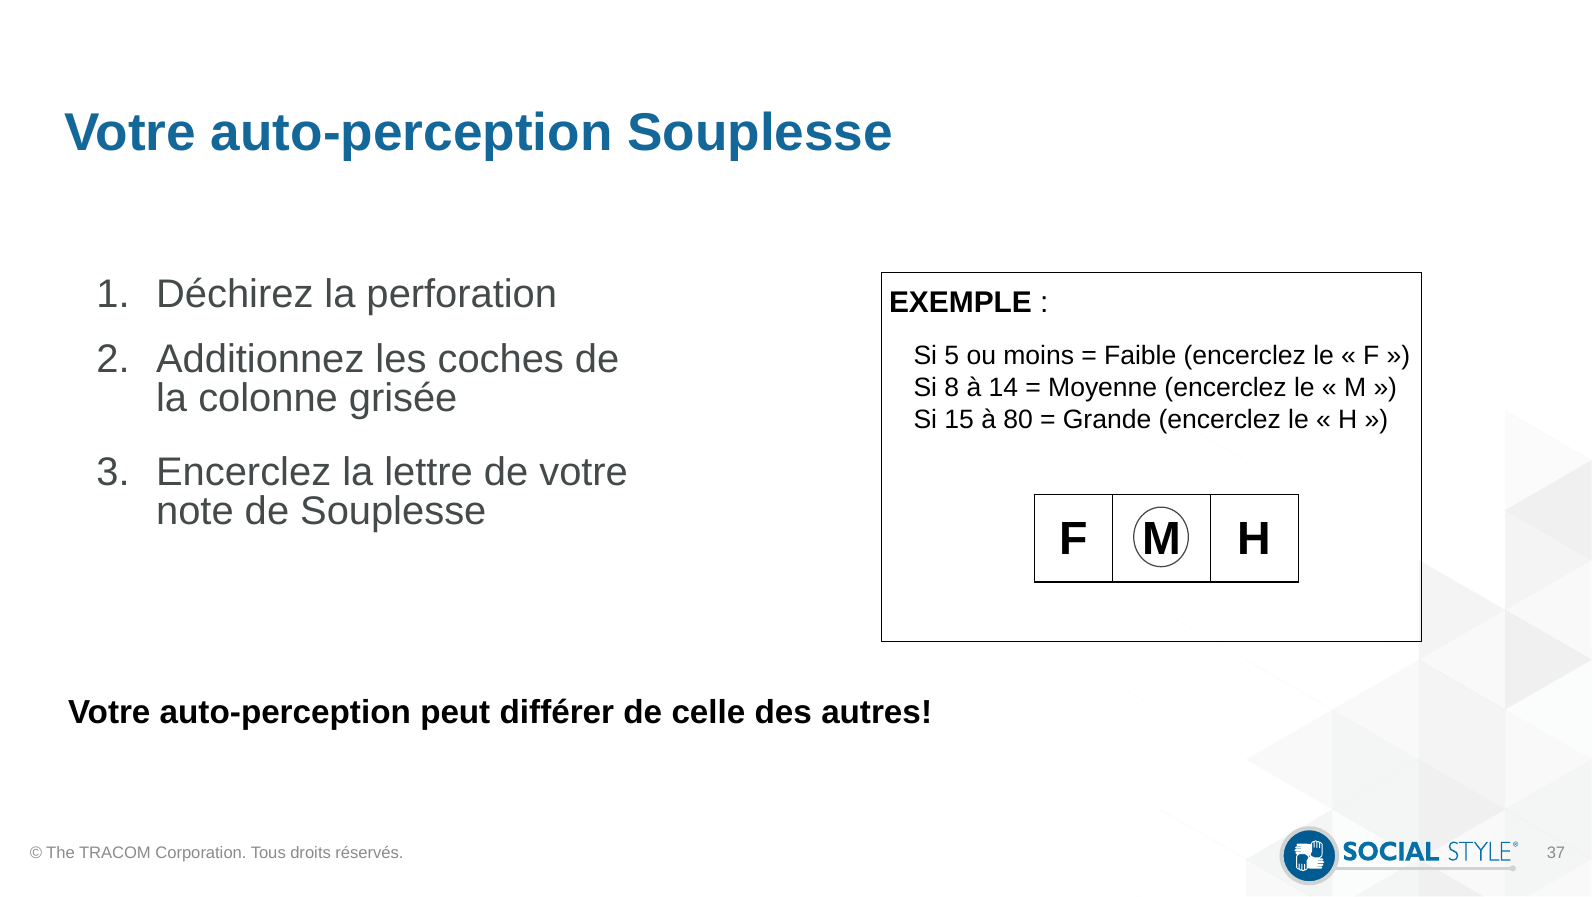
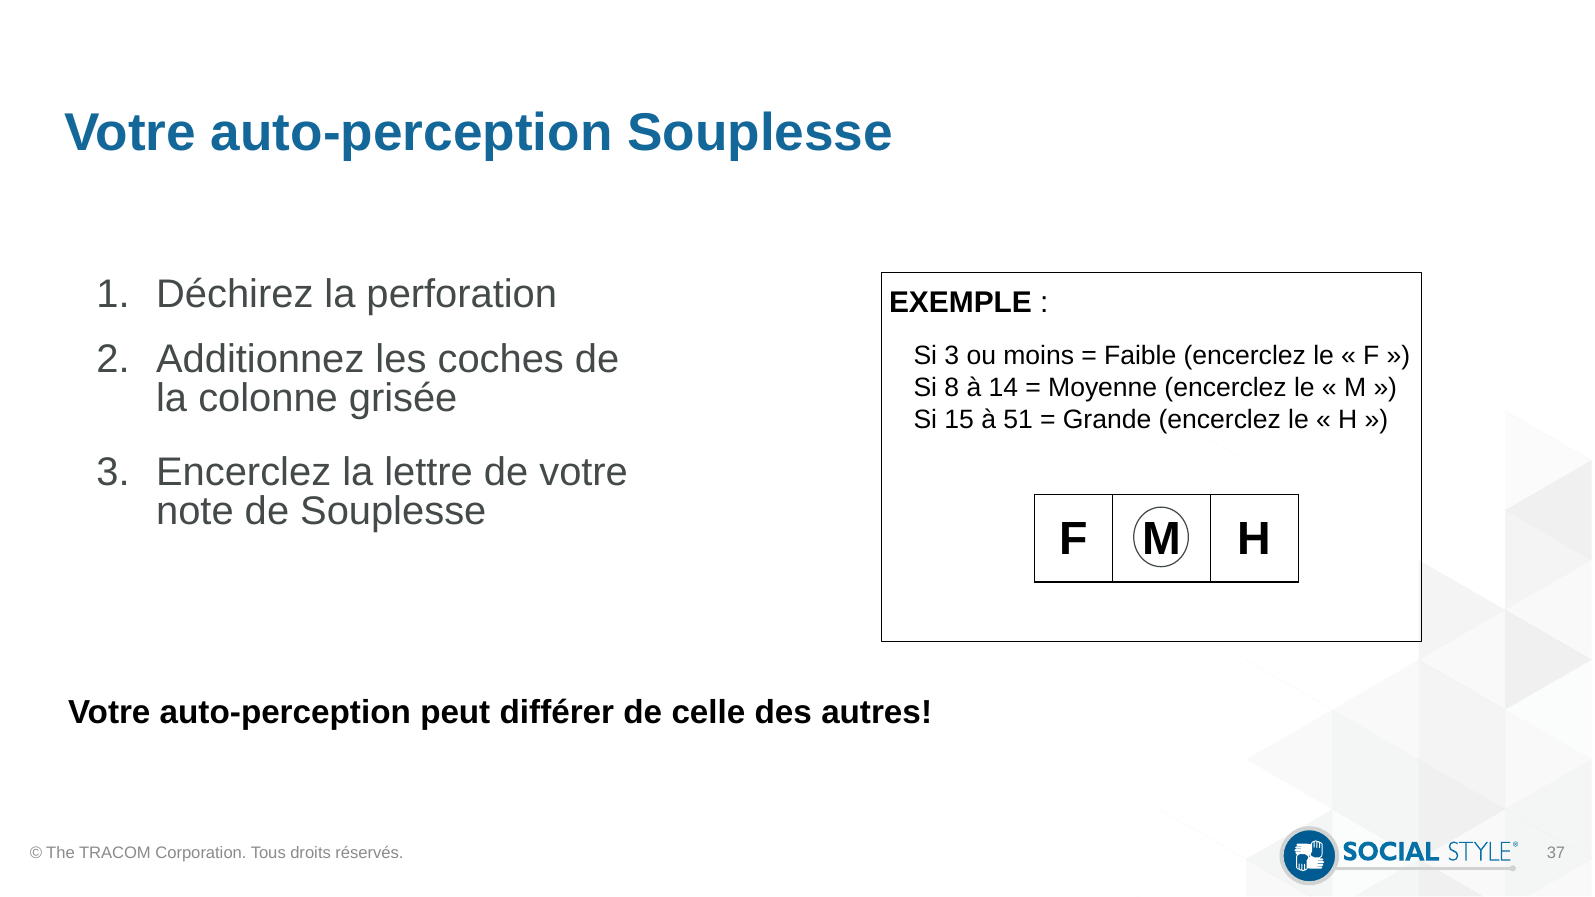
Si 5: 5 -> 3
80: 80 -> 51
